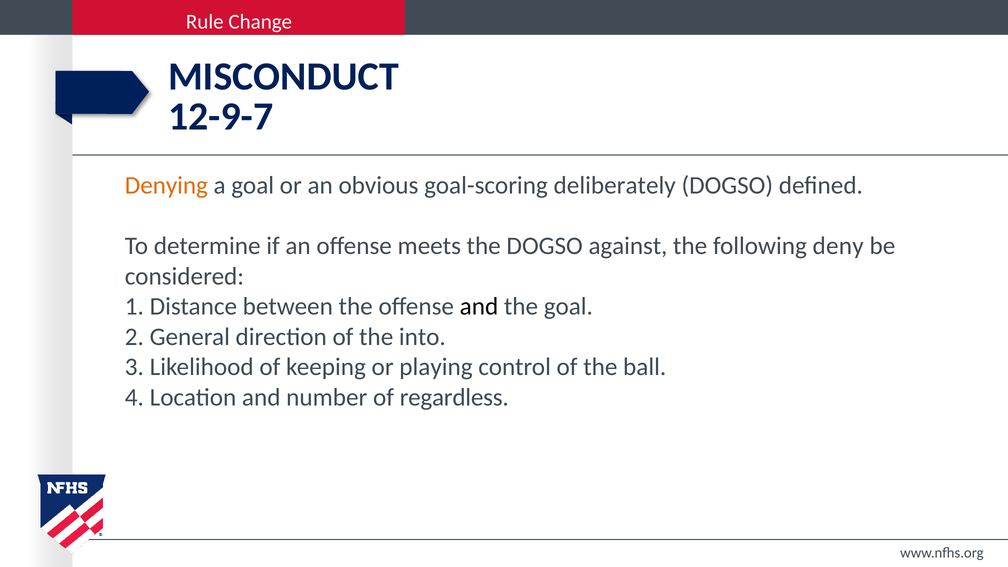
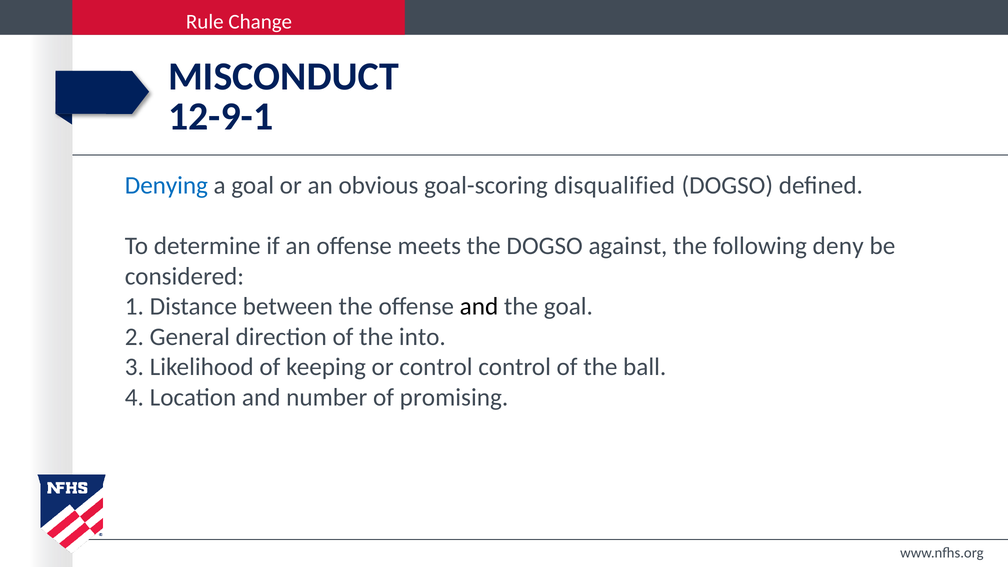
12-9-7: 12-9-7 -> 12-9-1
Denying colour: orange -> blue
deliberately: deliberately -> disqualified
or playing: playing -> control
regardless: regardless -> promising
